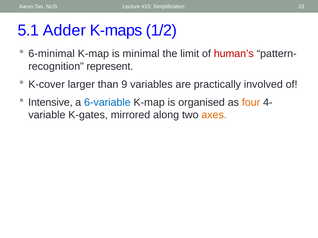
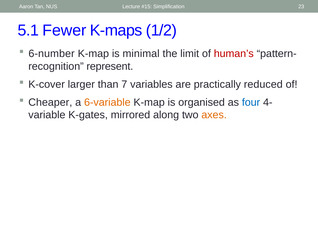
Adder: Adder -> Fewer
6-minimal: 6-minimal -> 6-number
9: 9 -> 7
involved: involved -> reduced
Intensive: Intensive -> Cheaper
6-variable colour: blue -> orange
four colour: orange -> blue
